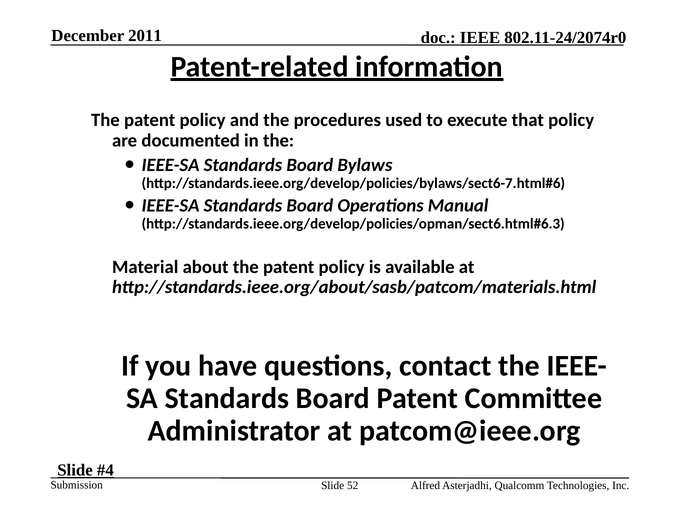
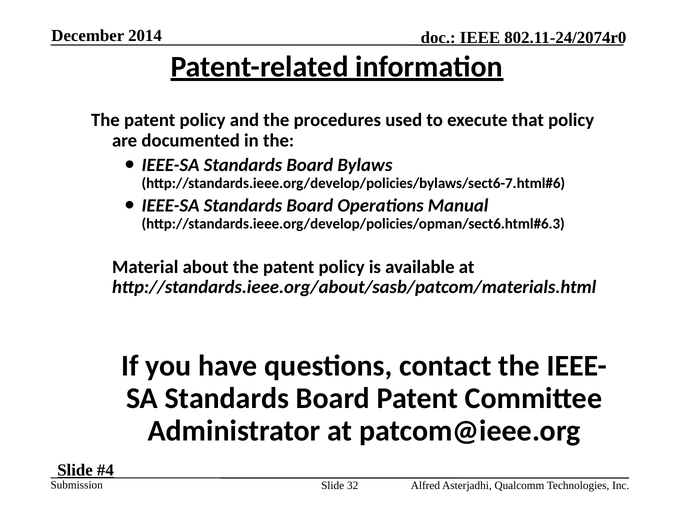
2011: 2011 -> 2014
52: 52 -> 32
